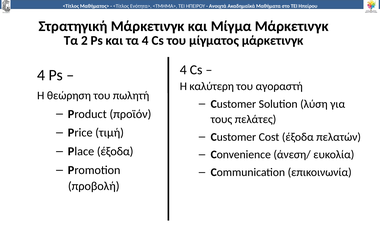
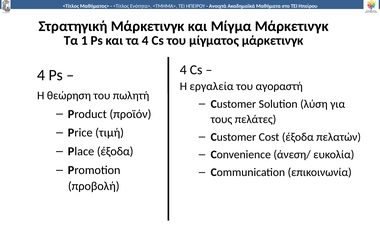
Τα 2: 2 -> 1
καλύτερη: καλύτερη -> εργαλεία
